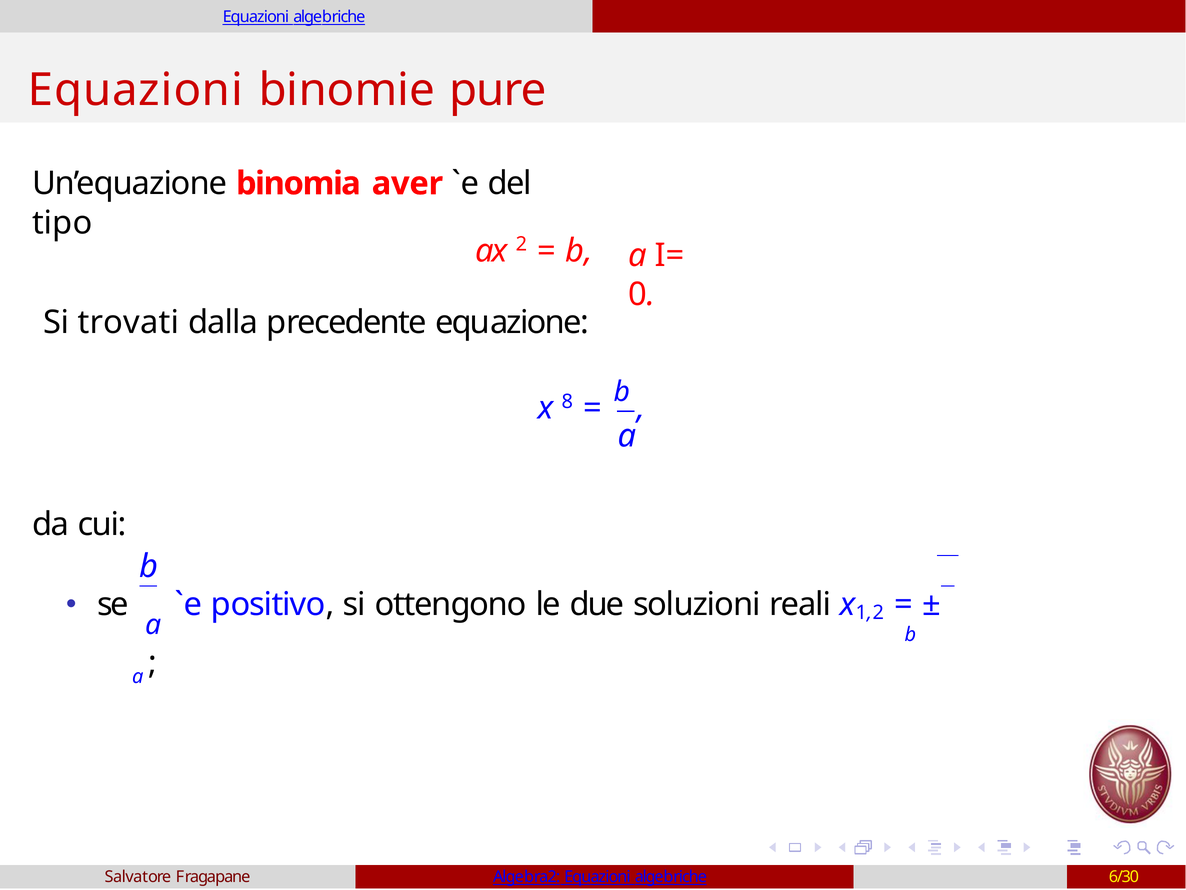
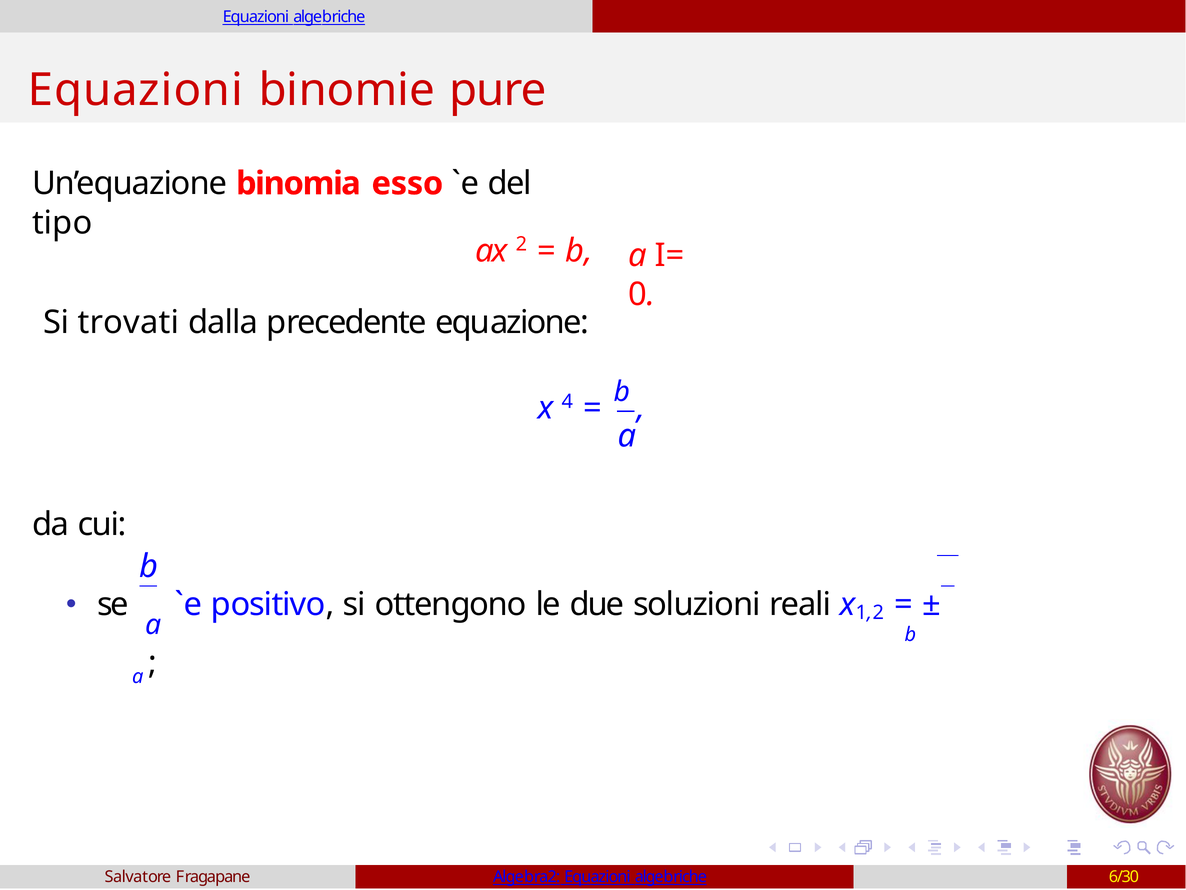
aver: aver -> esso
8: 8 -> 4
